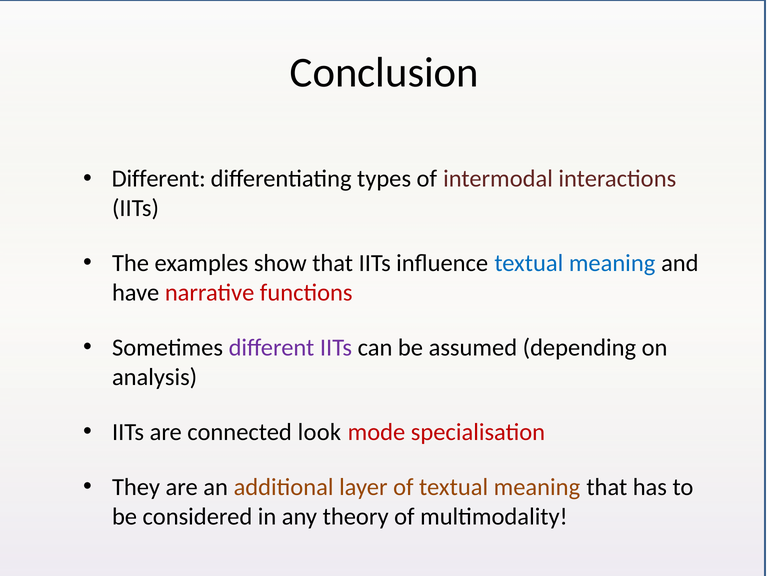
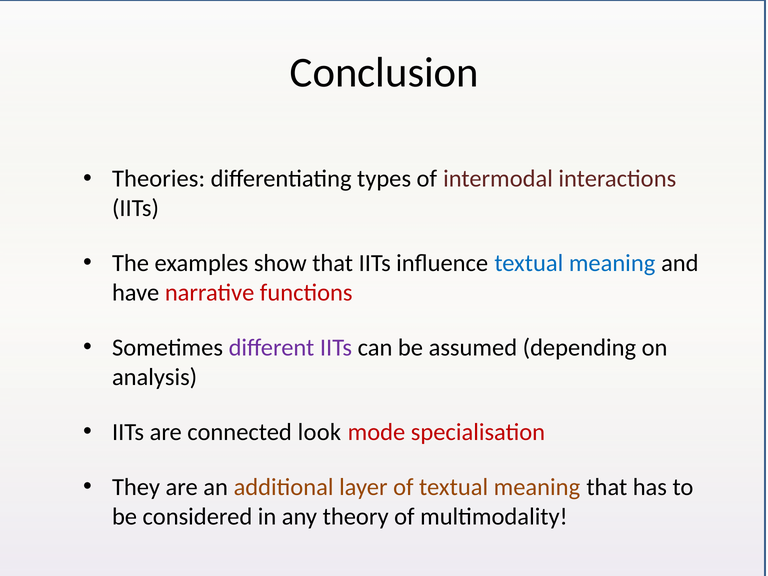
Different at (159, 179): Different -> Theories
